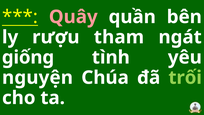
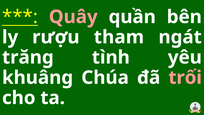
giống: giống -> trăng
nguyện: nguyện -> khuâng
trối colour: light green -> pink
